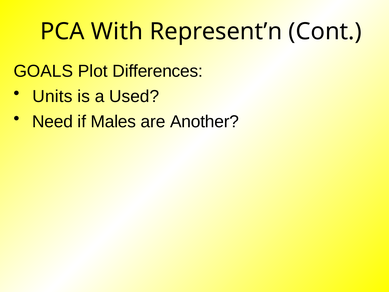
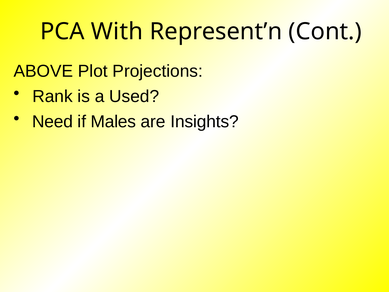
GOALS: GOALS -> ABOVE
Differences: Differences -> Projections
Units: Units -> Rank
Another: Another -> Insights
